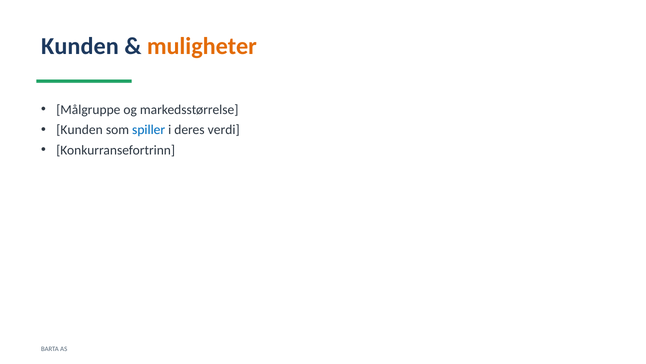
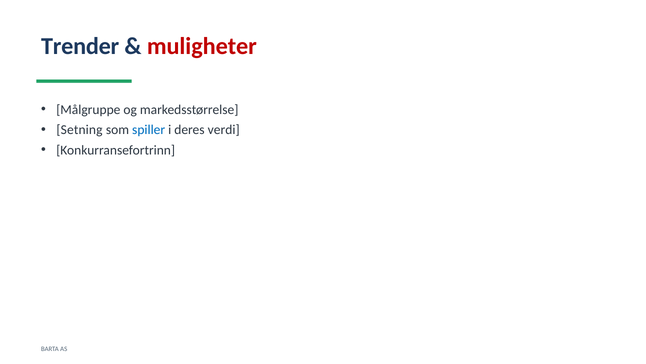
Kunden at (80, 46): Kunden -> Trender
muligheter colour: orange -> red
Kunden at (80, 130): Kunden -> Setning
